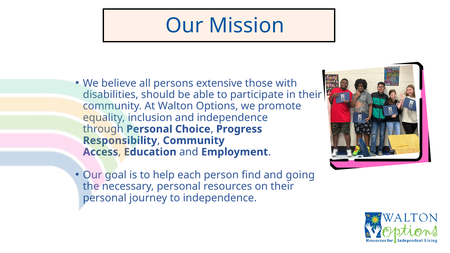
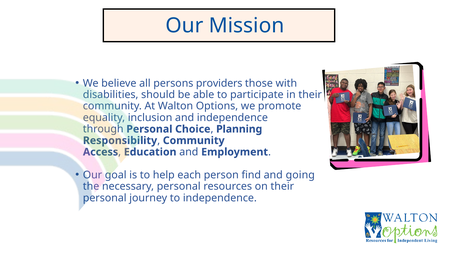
extensive: extensive -> providers
Progress: Progress -> Planning
